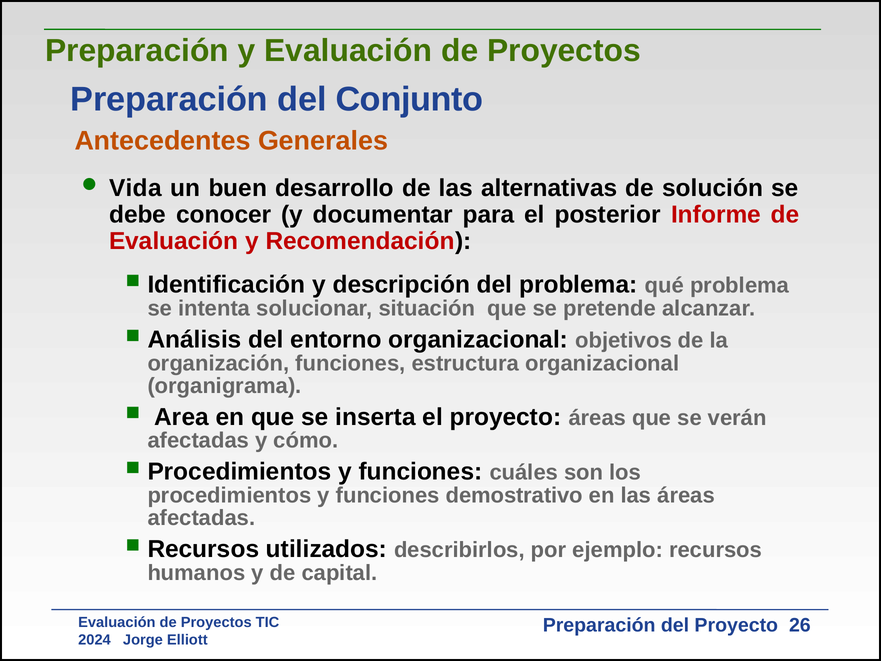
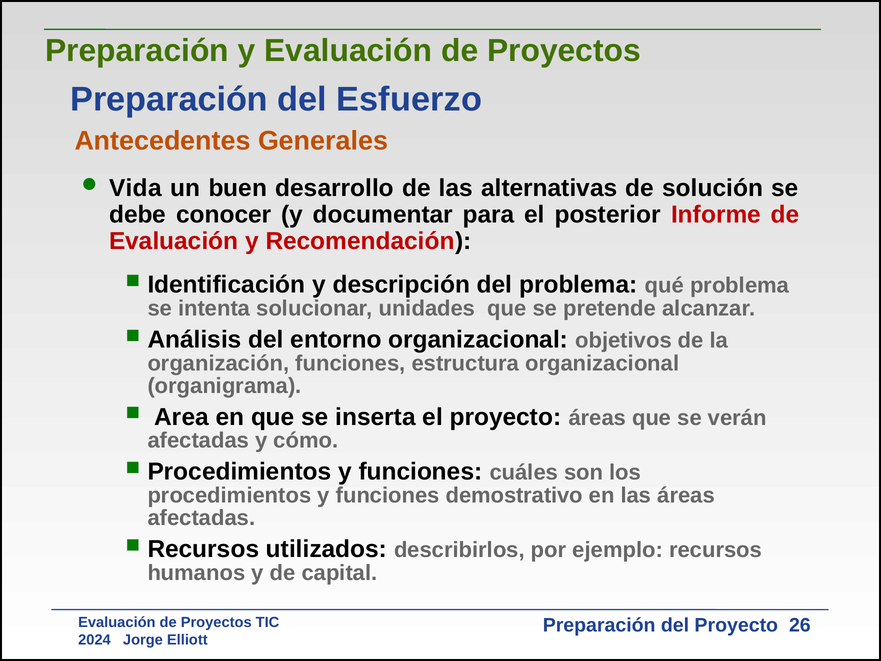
Conjunto: Conjunto -> Esfuerzo
situación: situación -> unidades
